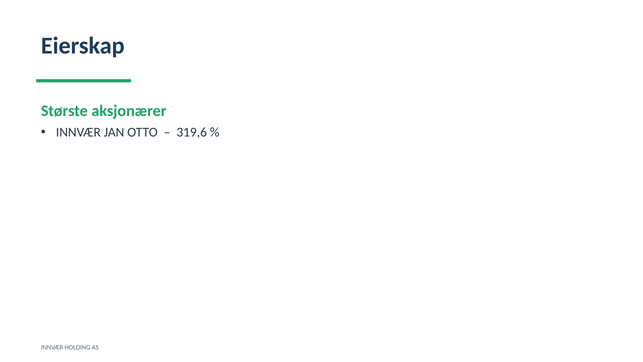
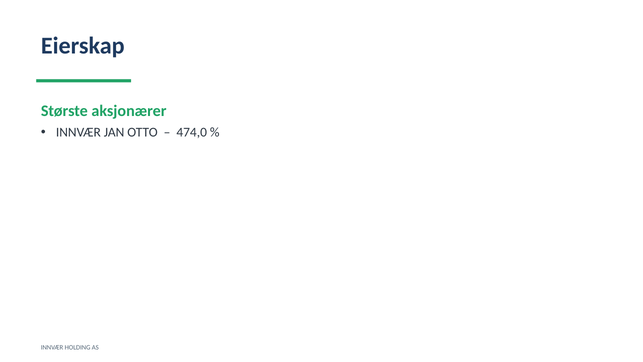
319,6: 319,6 -> 474,0
